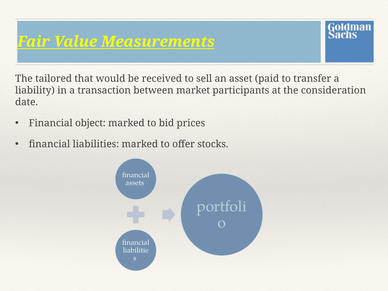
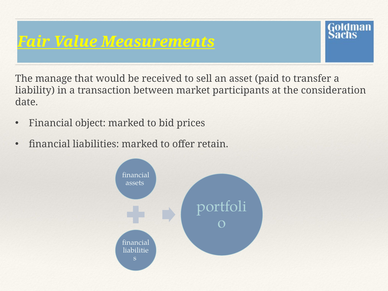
tailored: tailored -> manage
stocks: stocks -> retain
